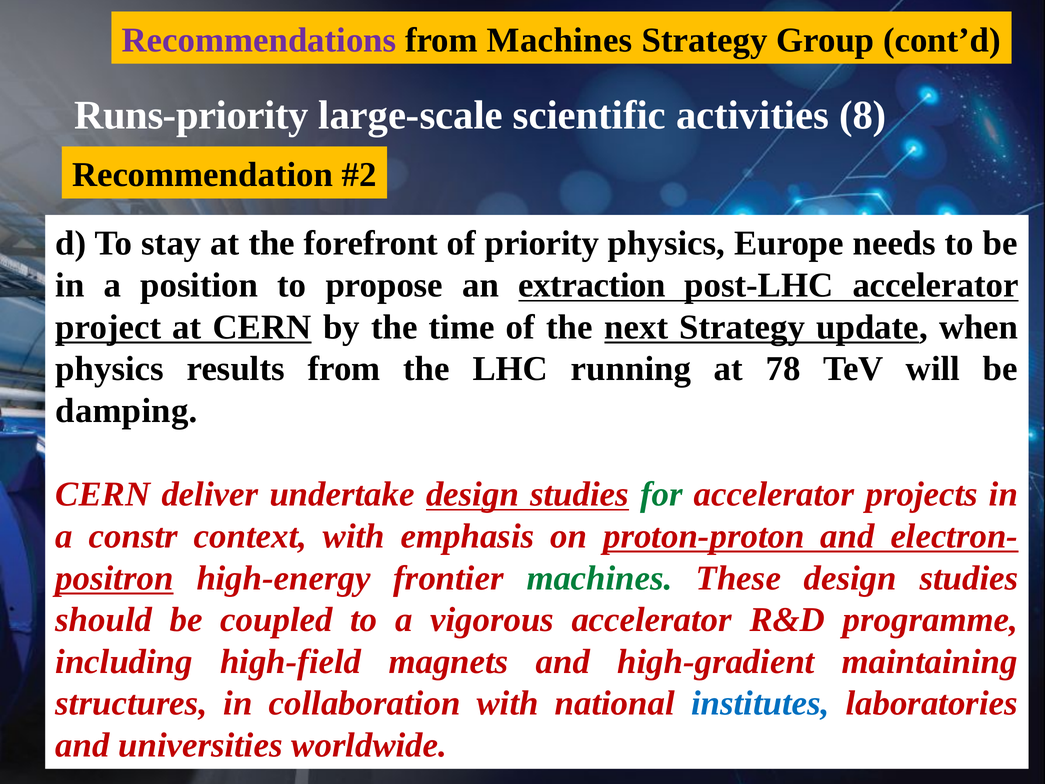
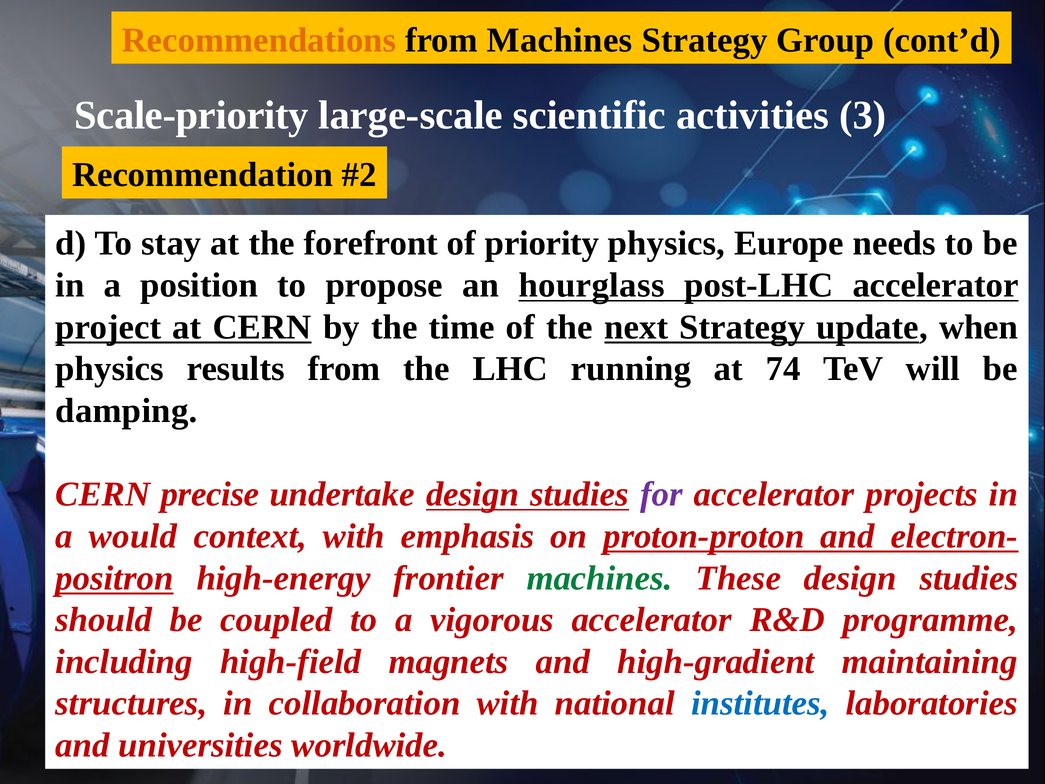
Recommendations colour: purple -> orange
Runs-priority: Runs-priority -> Scale-priority
8: 8 -> 3
extraction: extraction -> hourglass
78: 78 -> 74
deliver: deliver -> precise
for colour: green -> purple
constr: constr -> would
